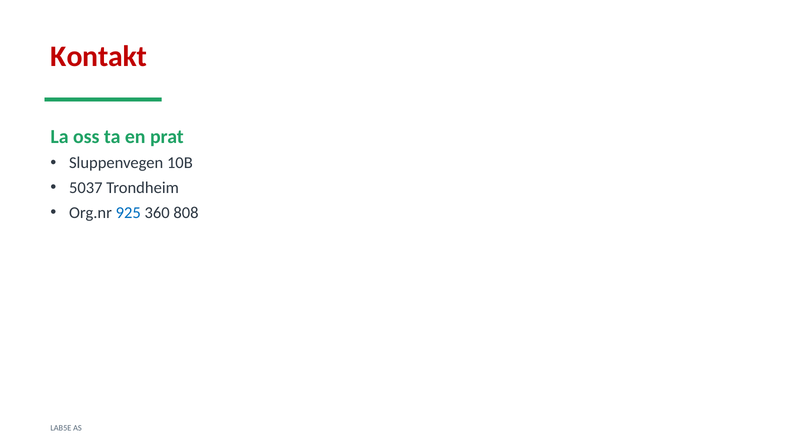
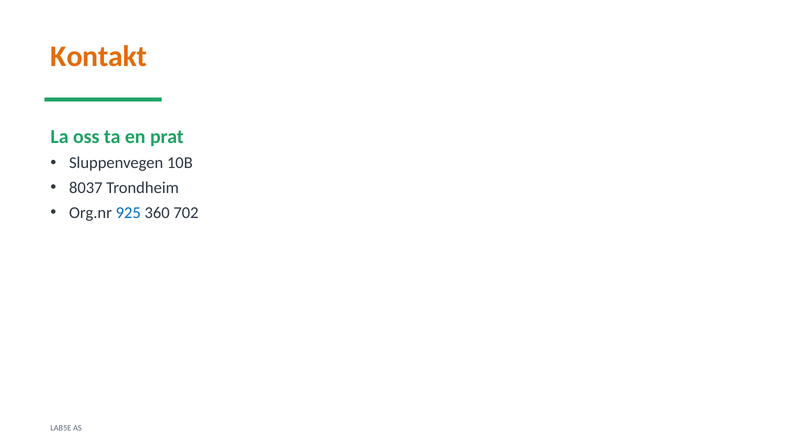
Kontakt colour: red -> orange
5037: 5037 -> 8037
808: 808 -> 702
